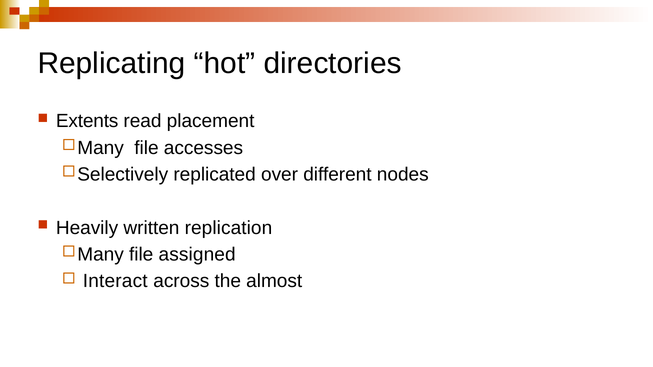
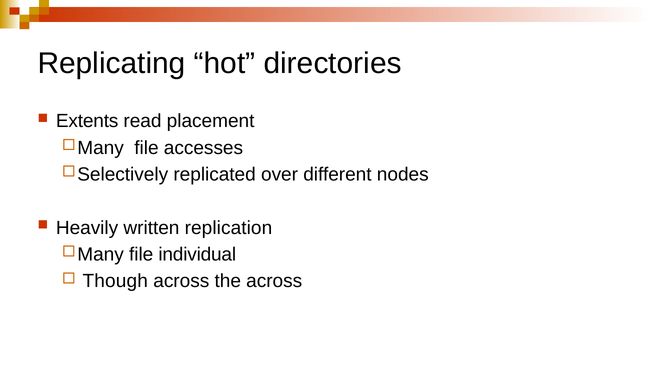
assigned: assigned -> individual
Interact: Interact -> Though
the almost: almost -> across
